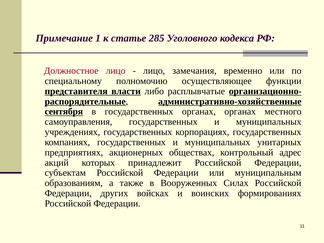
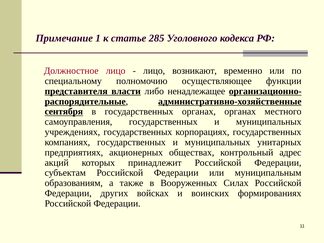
замечания: замечания -> возникают
расплывчатые: расплывчатые -> ненадлежащее
